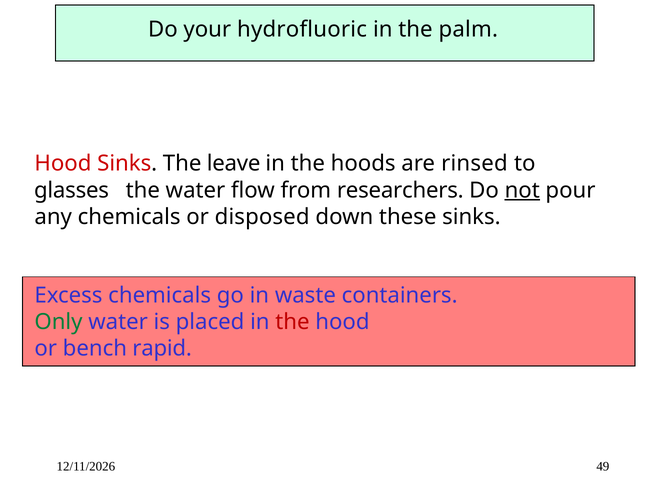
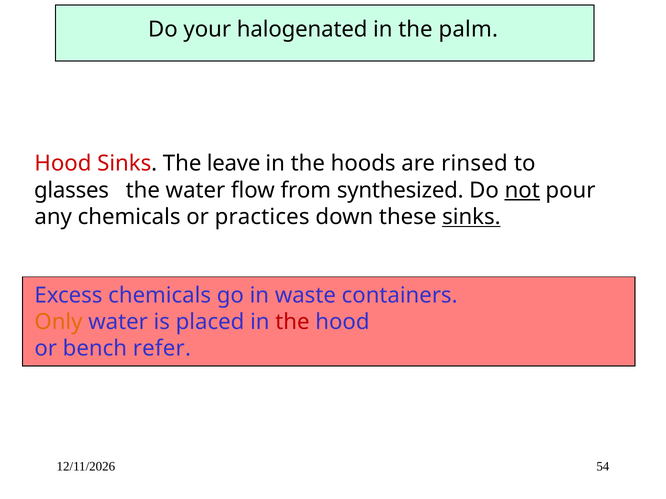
hydrofluoric: hydrofluoric -> halogenated
researchers: researchers -> synthesized
disposed: disposed -> practices
sinks at (471, 217) underline: none -> present
Only colour: green -> orange
rapid: rapid -> refer
49: 49 -> 54
